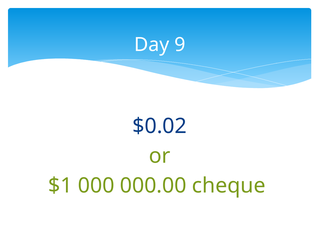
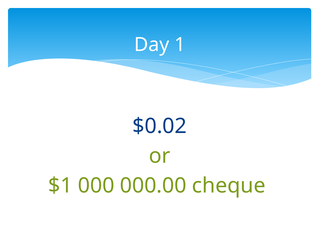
9: 9 -> 1
